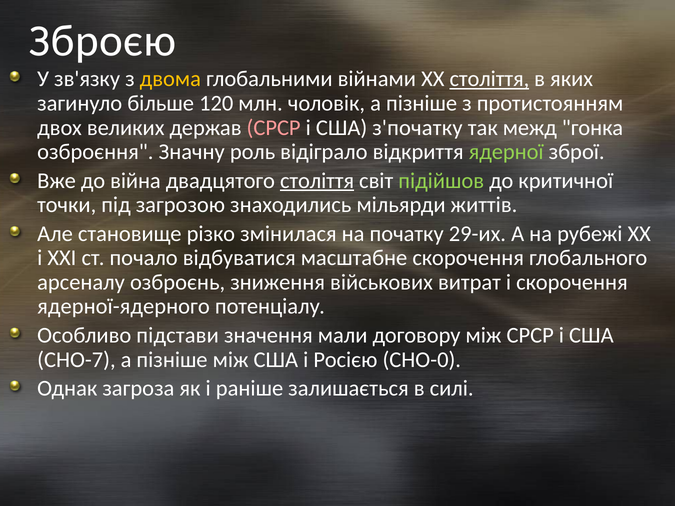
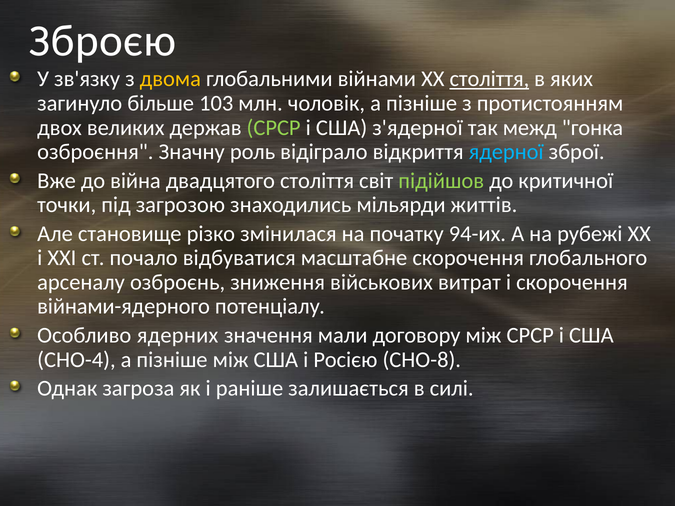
120: 120 -> 103
СРСР at (274, 128) colour: pink -> light green
з'початку: з'початку -> з'ядерної
ядерної colour: light green -> light blue
століття at (317, 181) underline: present -> none
29-их: 29-их -> 94-их
ядерної-ядерного: ядерної-ядерного -> війнами-ядерного
підстави: підстави -> ядерних
СНО-7: СНО-7 -> СНО-4
СНО-0: СНО-0 -> СНО-8
